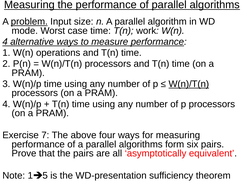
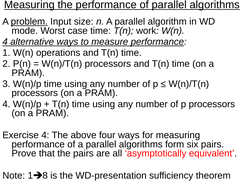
W(n)/T(n at (189, 84) underline: present -> none
Exercise 7: 7 -> 4
5: 5 -> 8
